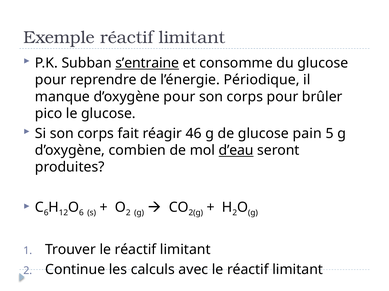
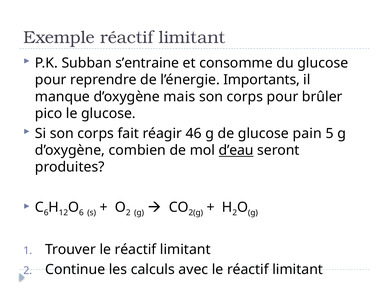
s’entraine underline: present -> none
Périodique: Périodique -> Importants
d’oxygène pour: pour -> mais
